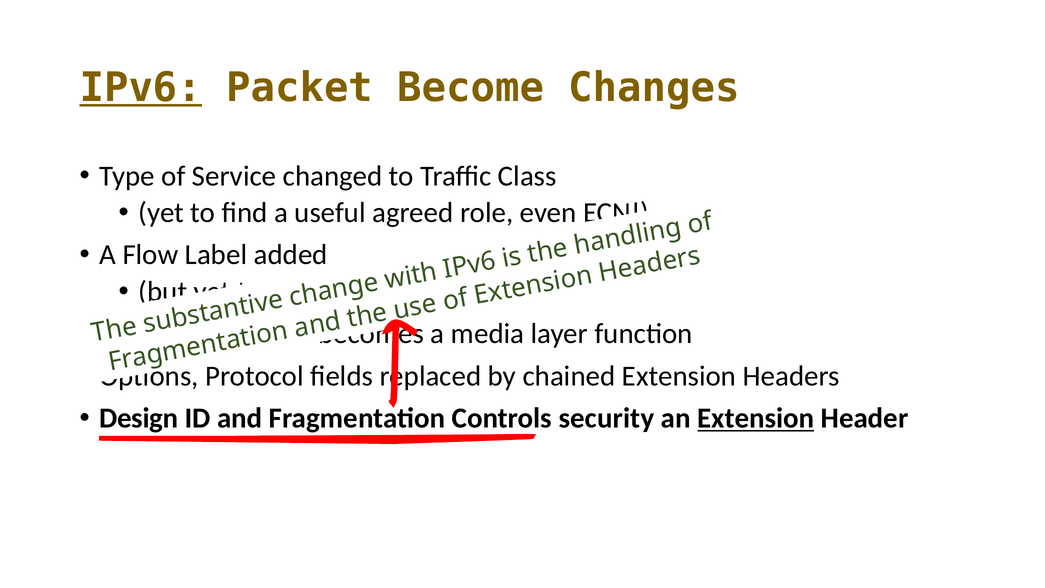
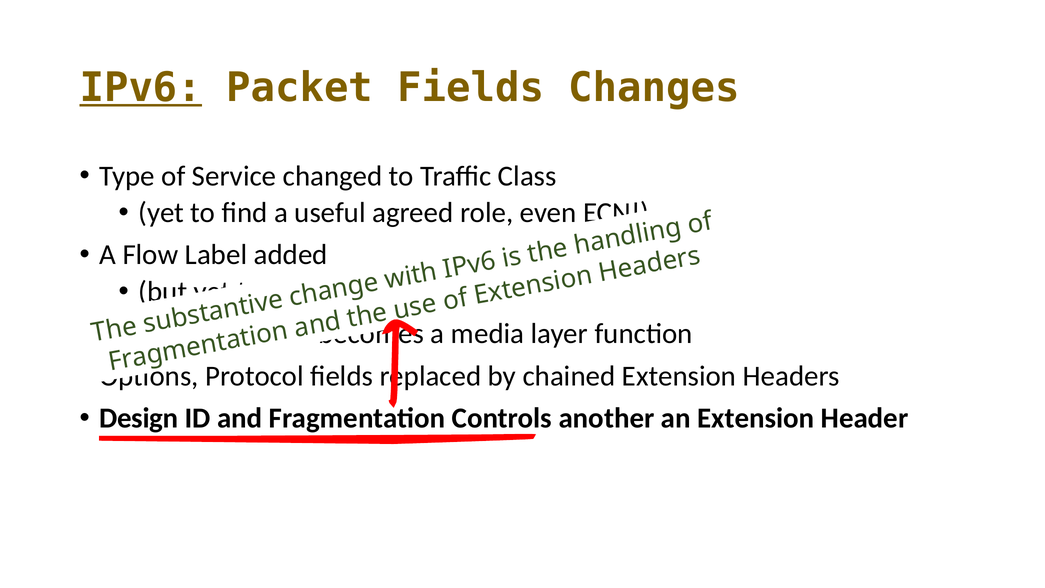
Packet Become: Become -> Fields
security: security -> another
Extension at (756, 418) underline: present -> none
